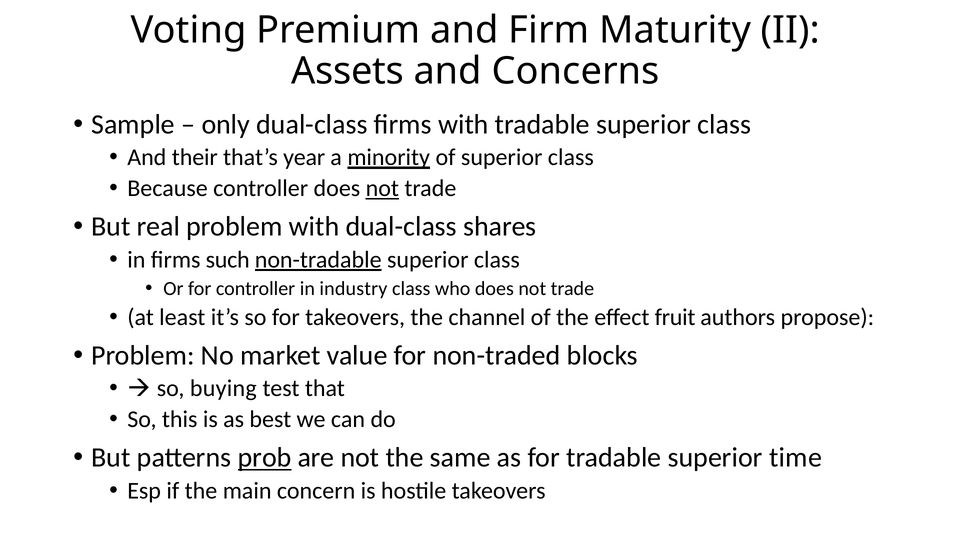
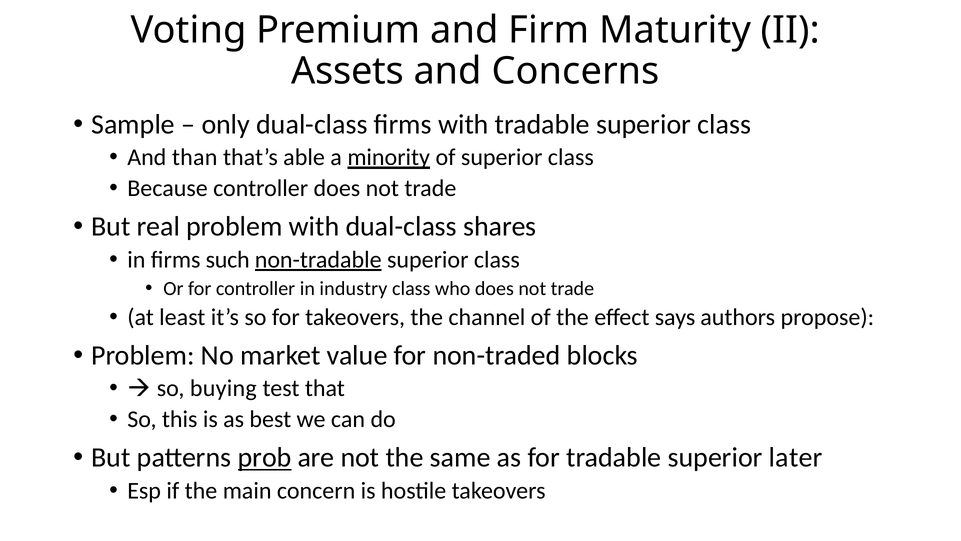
their: their -> than
year: year -> able
not at (382, 188) underline: present -> none
fruit: fruit -> says
time: time -> later
